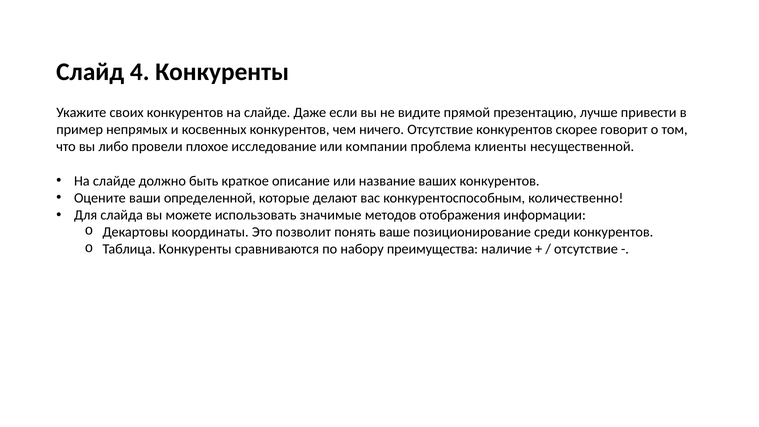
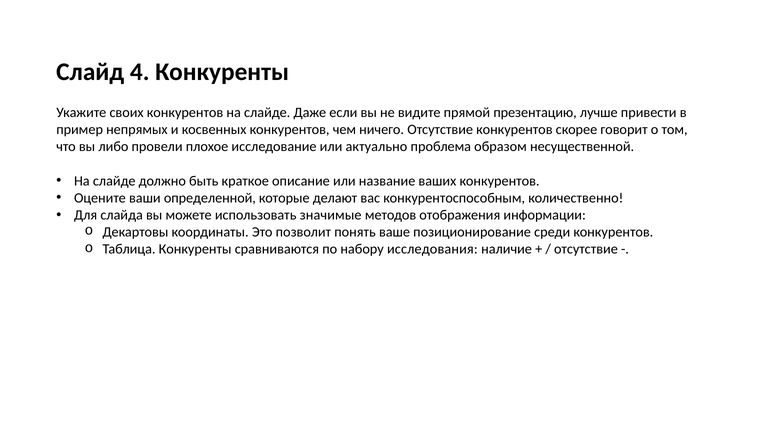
компании: компании -> актуально
клиенты: клиенты -> образом
преимущества: преимущества -> исследования
